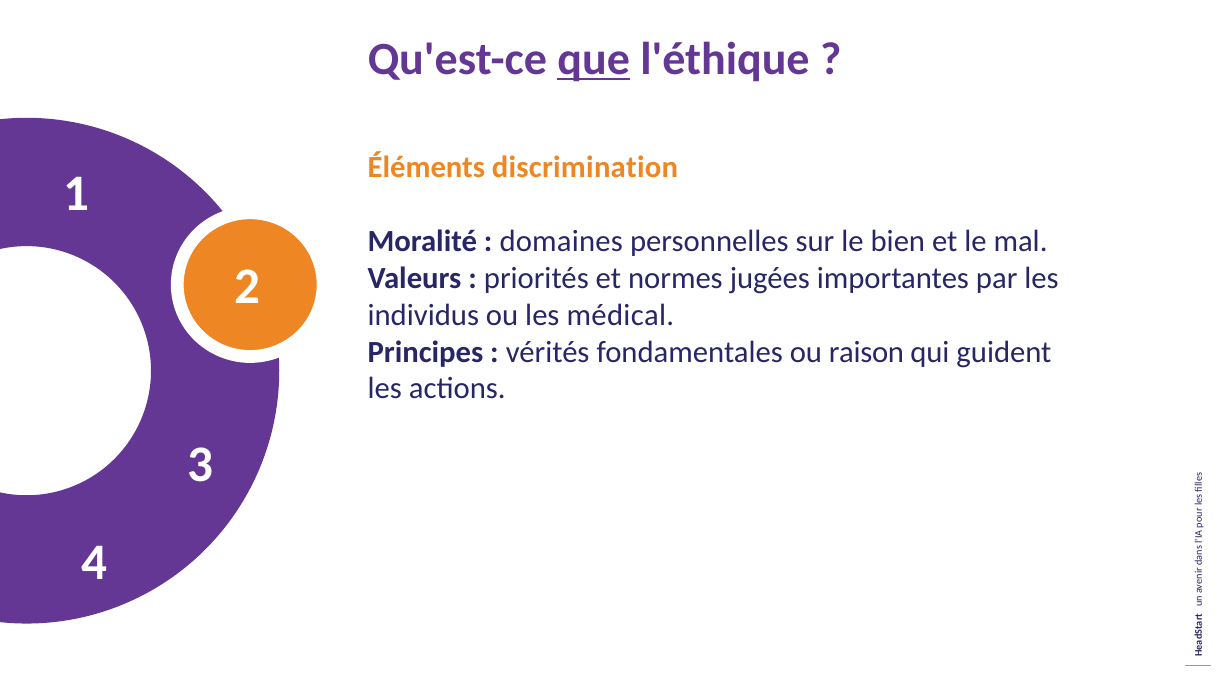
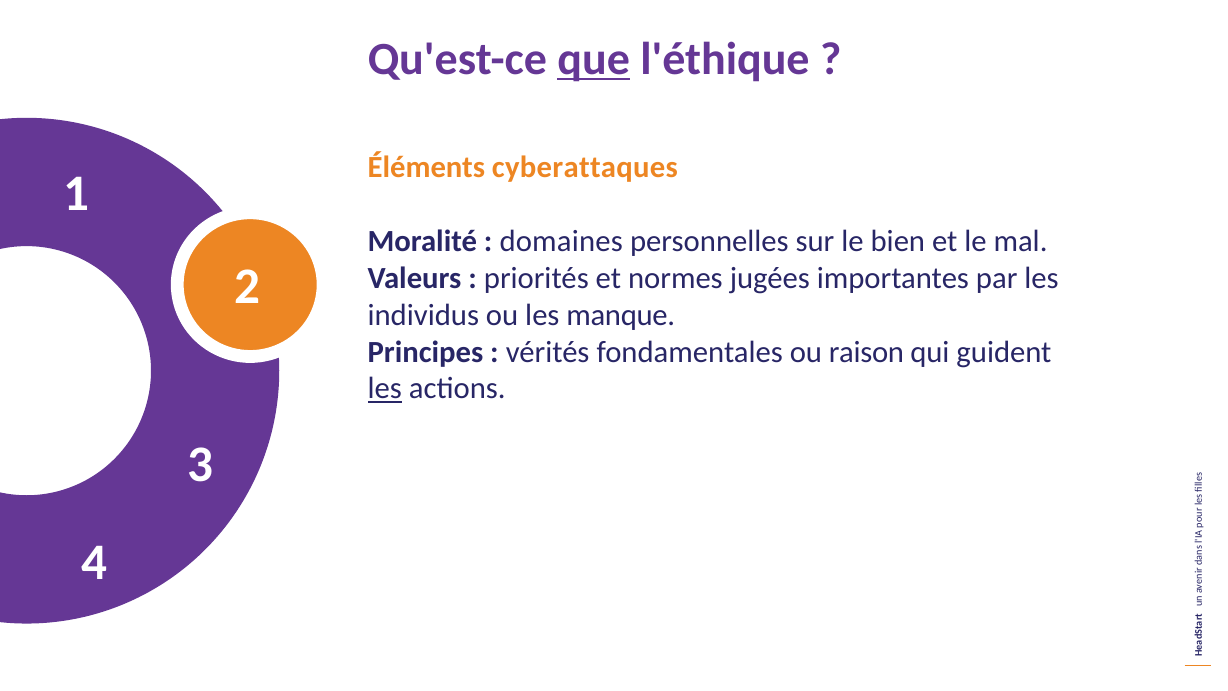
discrimination: discrimination -> cyberattaques
médical: médical -> manque
les at (385, 389) underline: none -> present
